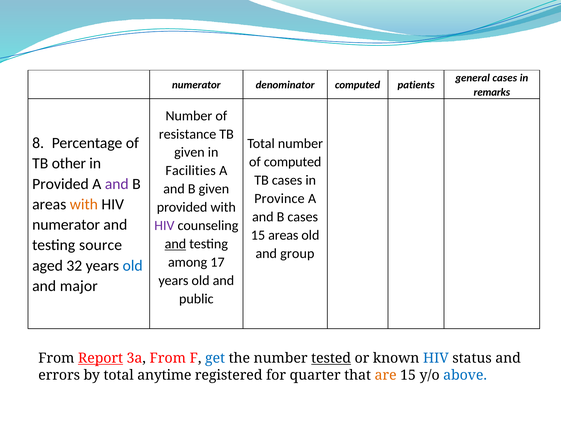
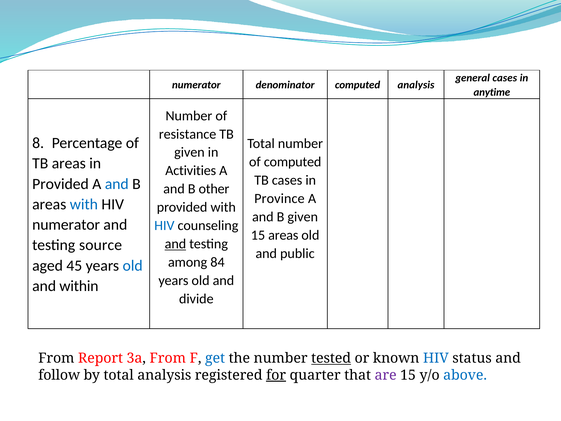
computed patients: patients -> analysis
remarks: remarks -> anytime
TB other: other -> areas
Facilities: Facilities -> Activities
and at (117, 184) colour: purple -> blue
B given: given -> other
with at (84, 204) colour: orange -> blue
B cases: cases -> given
HIV at (164, 226) colour: purple -> blue
group: group -> public
17: 17 -> 84
32: 32 -> 45
major: major -> within
public: public -> divide
Report underline: present -> none
errors: errors -> follow
total anytime: anytime -> analysis
for underline: none -> present
are colour: orange -> purple
